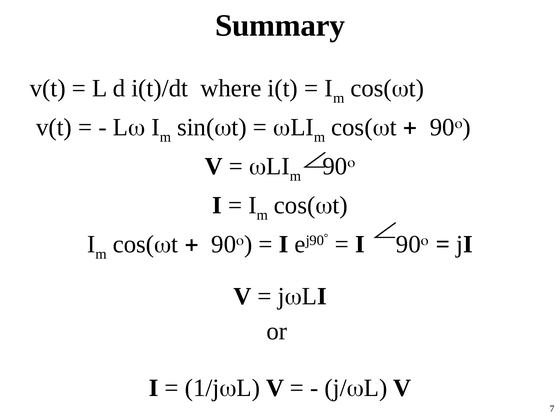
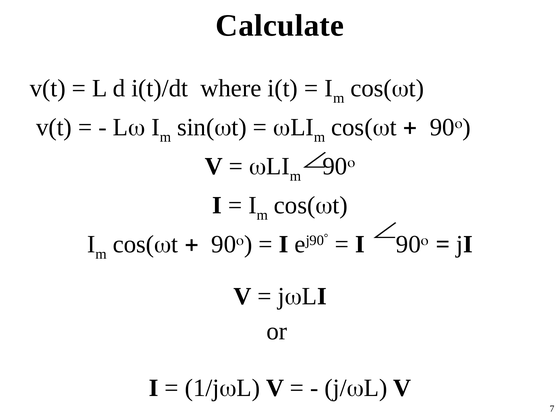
Summary: Summary -> Calculate
